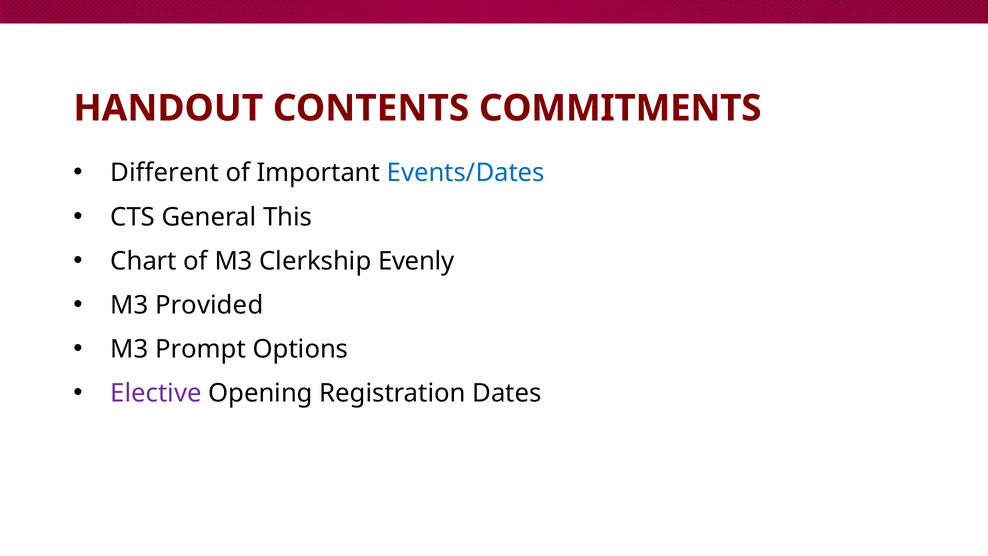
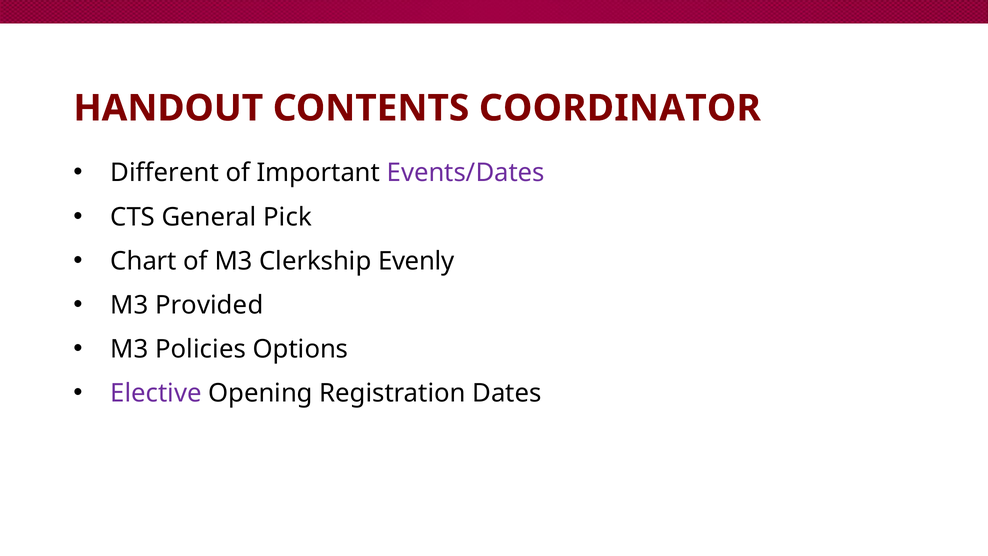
COMMITMENTS: COMMITMENTS -> COORDINATOR
Events/Dates colour: blue -> purple
This: This -> Pick
Prompt: Prompt -> Policies
